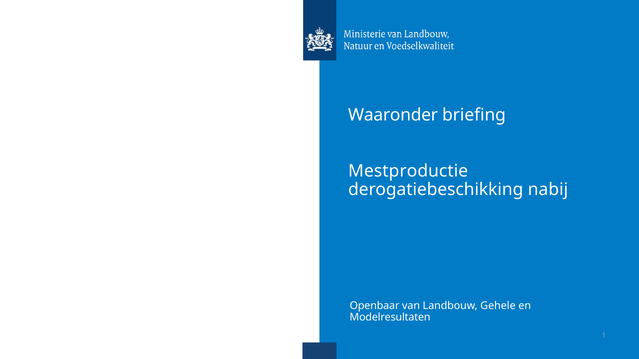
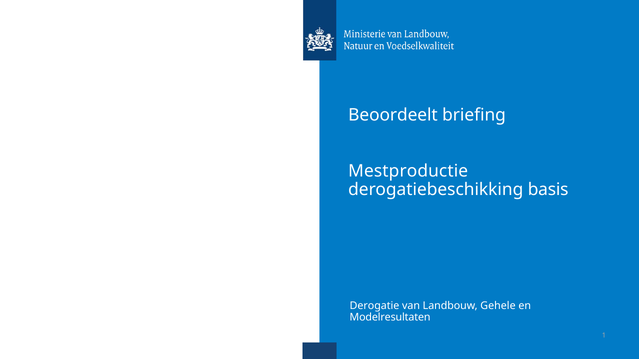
Waaronder: Waaronder -> Beoordeelt
nabij: nabij -> basis
Openbaar: Openbaar -> Derogatie
